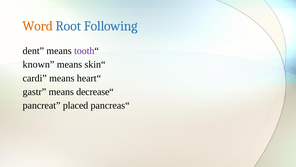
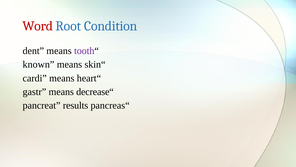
Word colour: orange -> red
Following: Following -> Condition
placed: placed -> results
